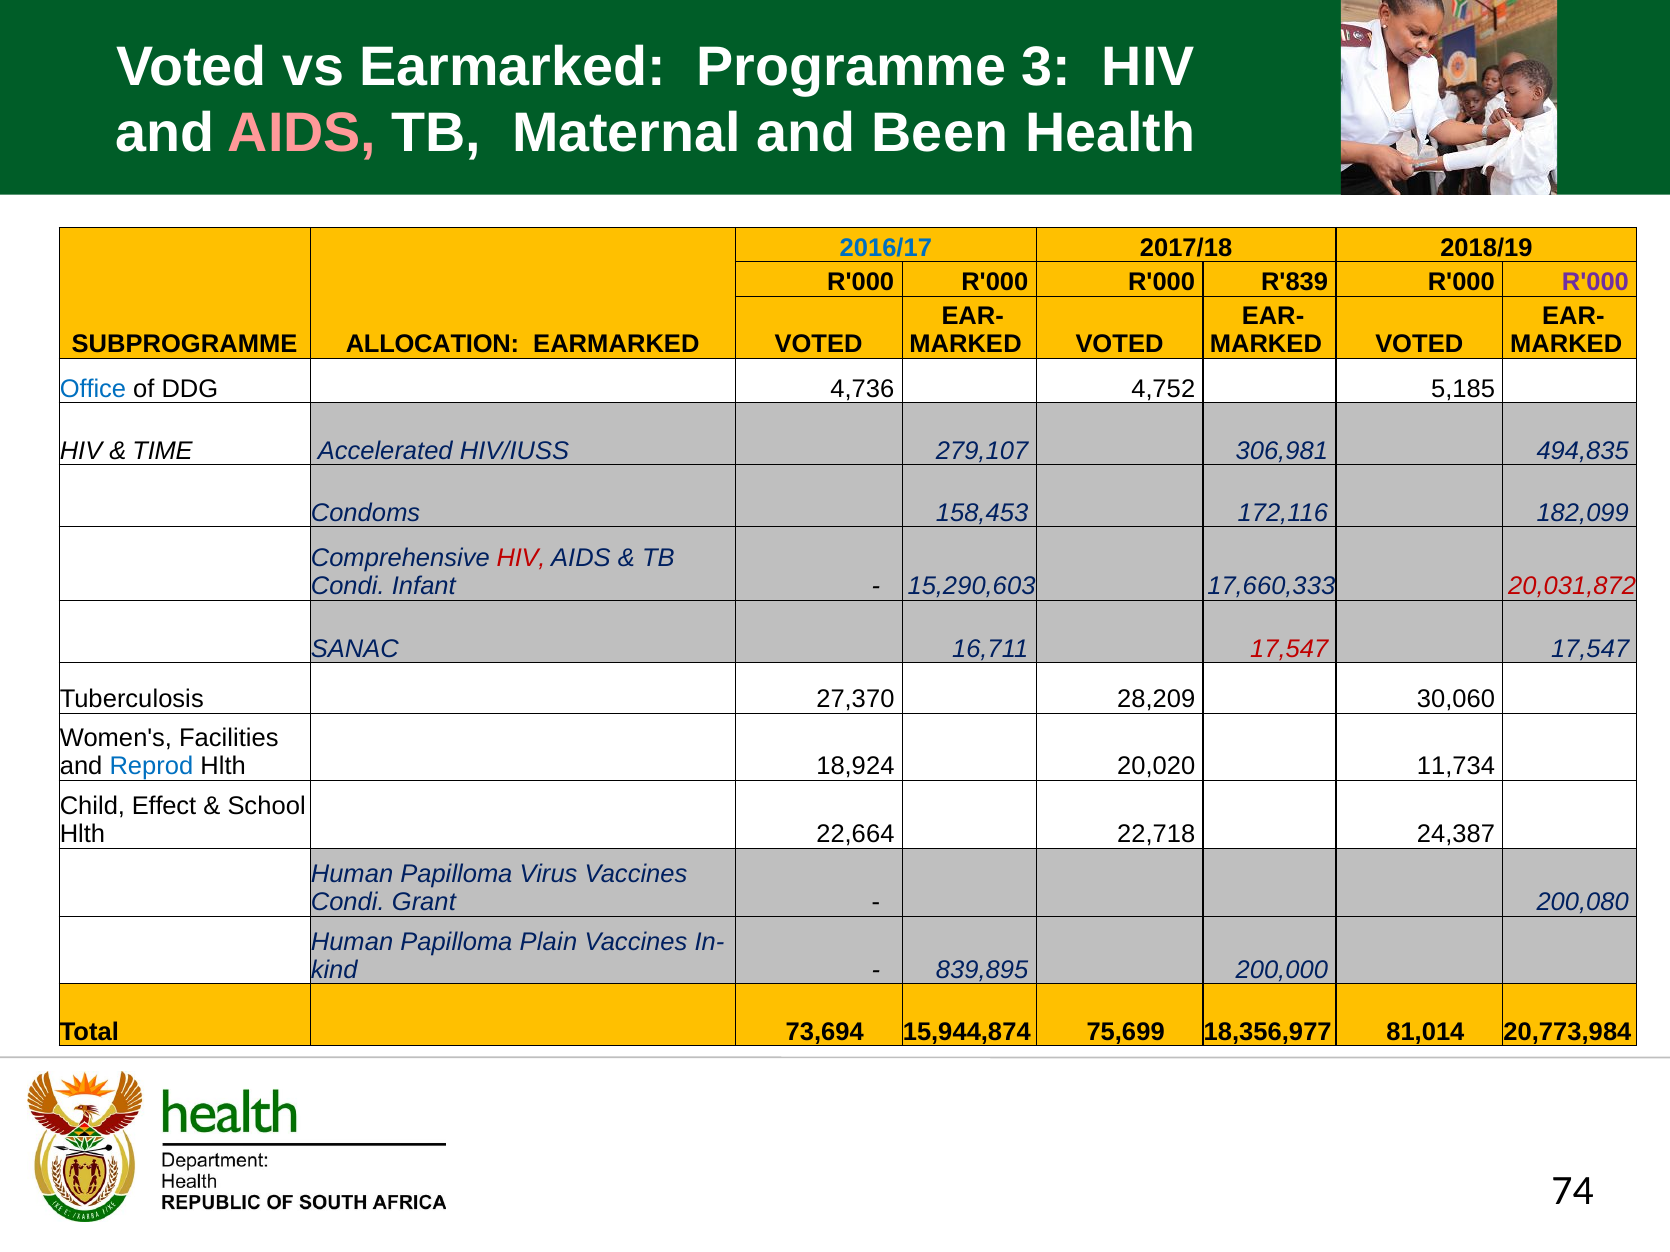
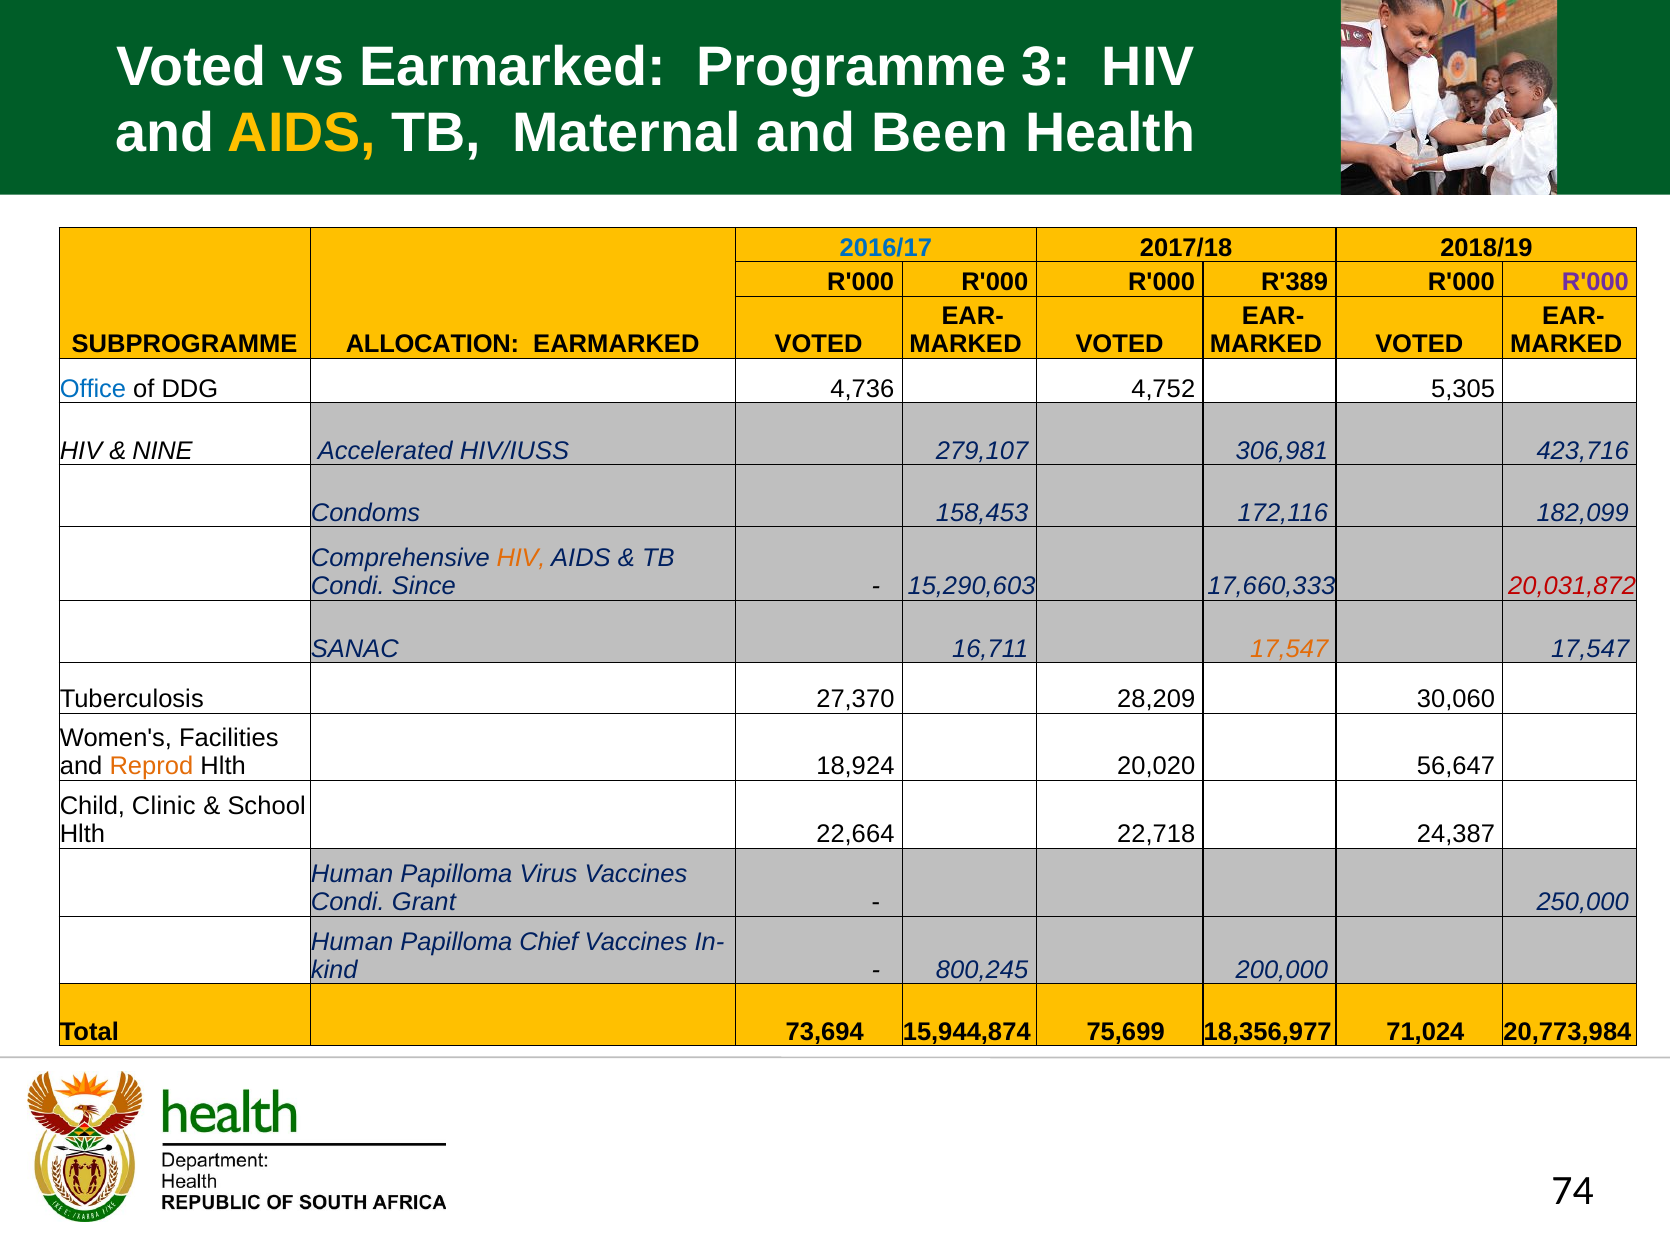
AIDS at (302, 134) colour: pink -> yellow
R'839: R'839 -> R'389
5,185: 5,185 -> 5,305
TIME: TIME -> NINE
494,835: 494,835 -> 423,716
HIV at (521, 558) colour: red -> orange
Infant: Infant -> Since
17,547 at (1289, 649) colour: red -> orange
Reprod colour: blue -> orange
11,734: 11,734 -> 56,647
Effect: Effect -> Clinic
200,080: 200,080 -> 250,000
Plain: Plain -> Chief
839,895: 839,895 -> 800,245
81,014: 81,014 -> 71,024
